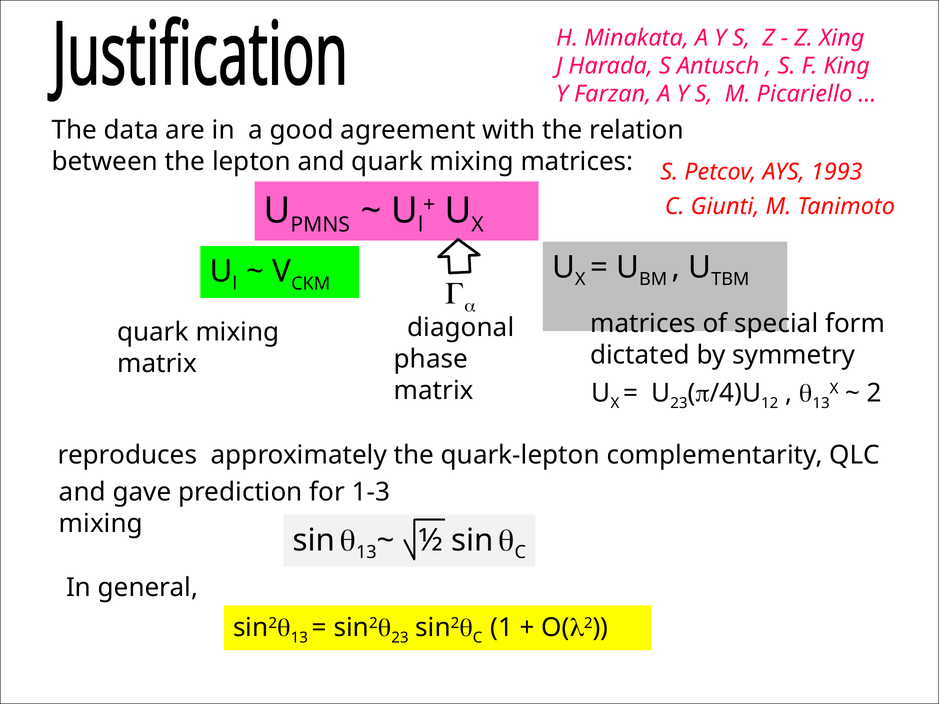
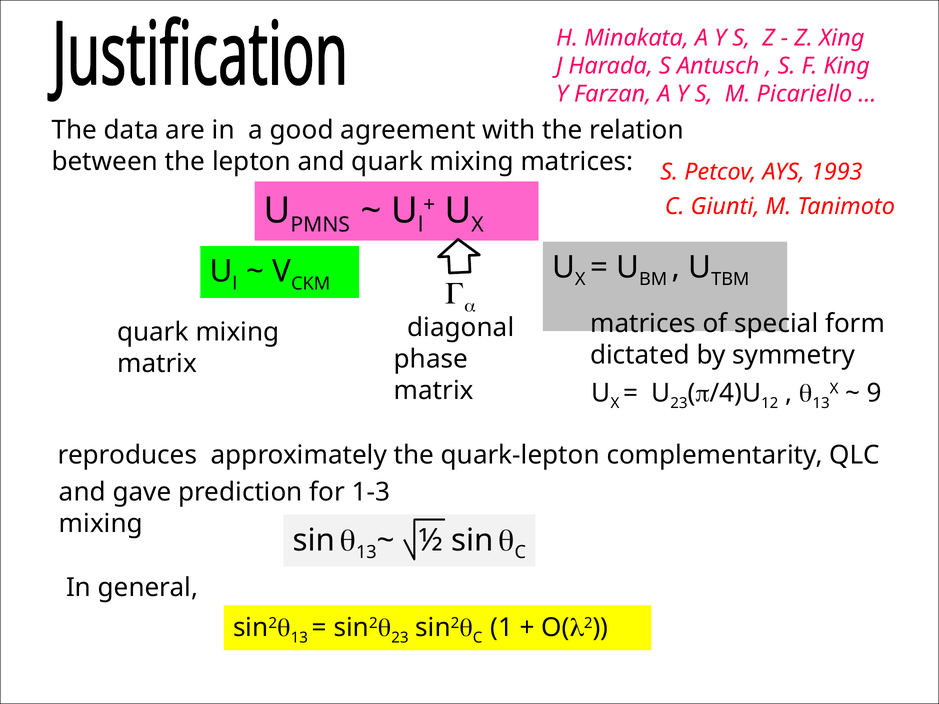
2: 2 -> 9
